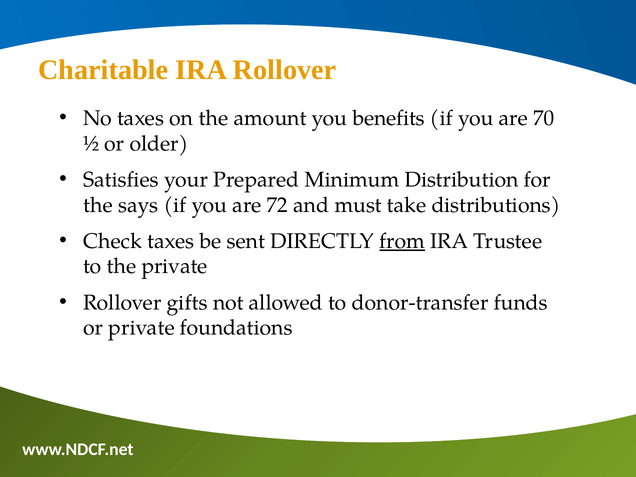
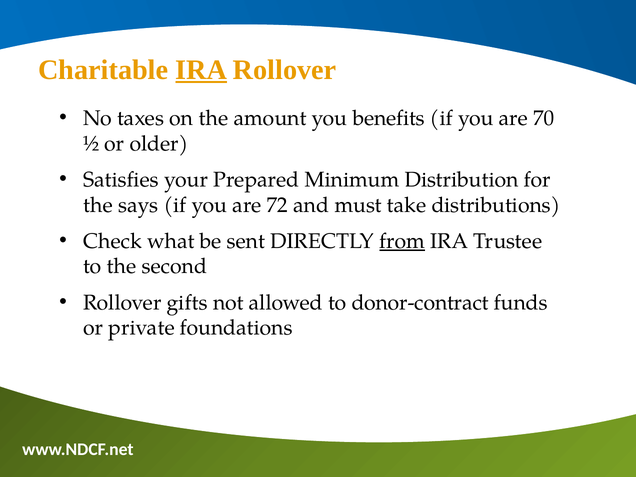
IRA at (201, 70) underline: none -> present
Check taxes: taxes -> what
the private: private -> second
donor-transfer: donor-transfer -> donor-contract
